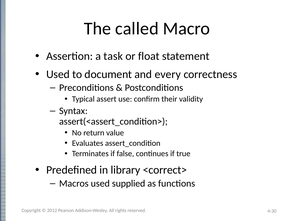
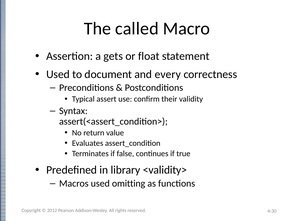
task: task -> gets
<correct>: <correct> -> <validity>
supplied: supplied -> omitting
